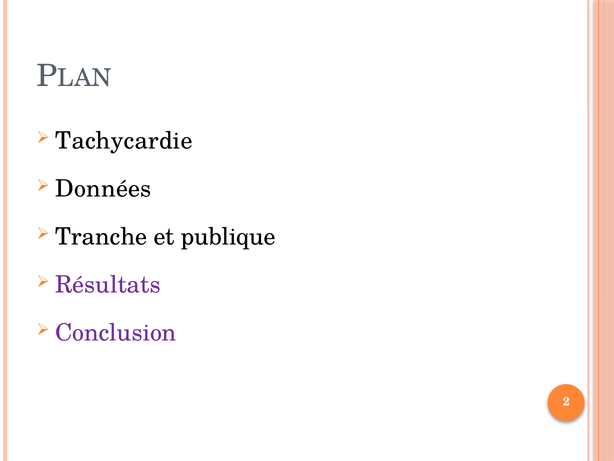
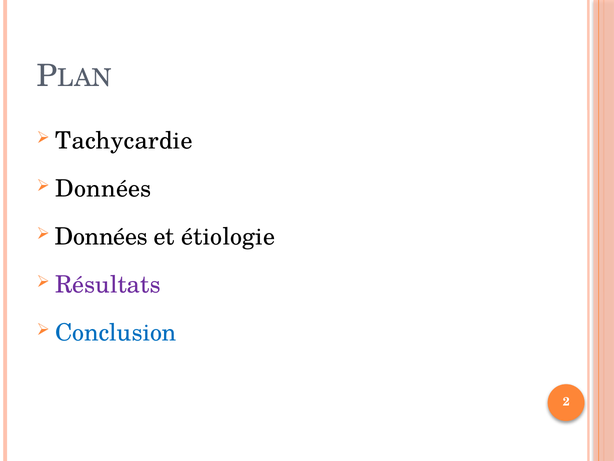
Tranche at (101, 237): Tranche -> Données
publique: publique -> étiologie
Conclusion colour: purple -> blue
